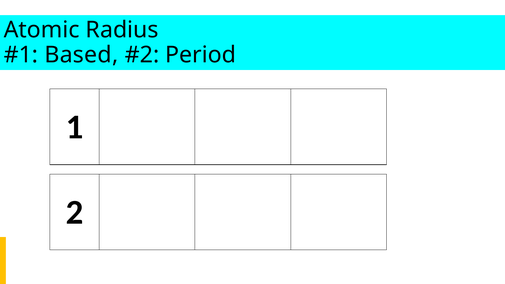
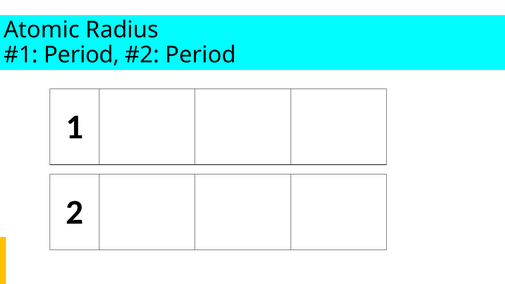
Based at (81, 55): Based -> Period
